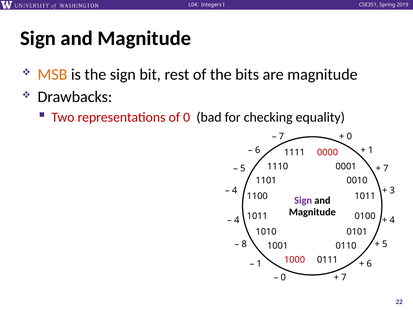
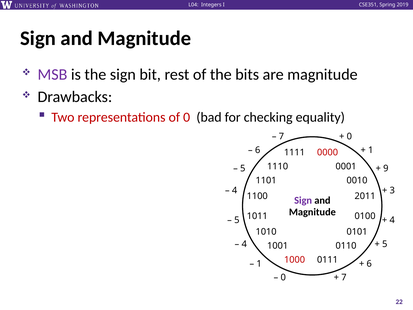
MSB colour: orange -> purple
7 at (386, 168): 7 -> 9
1011 at (365, 196): 1011 -> 2011
4 at (237, 220): 4 -> 5
8 at (244, 244): 8 -> 4
